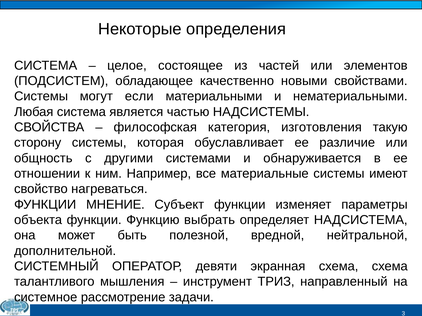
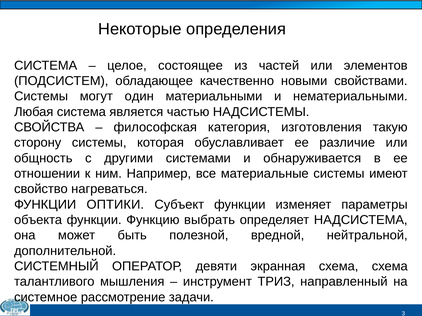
если: если -> один
МНЕНИЕ: МНЕНИЕ -> ОПТИКИ
